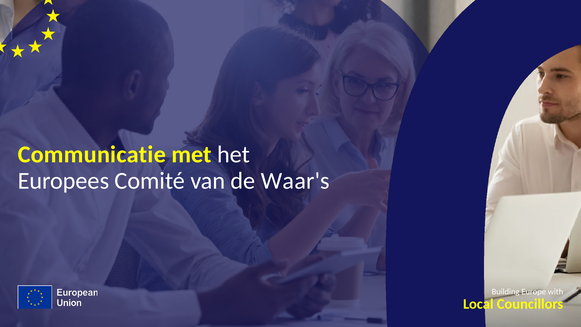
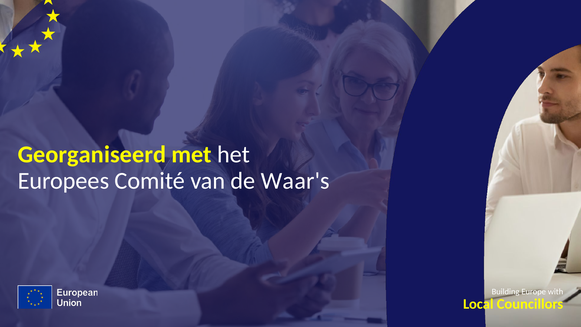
Communicatie: Communicatie -> Georganiseerd
